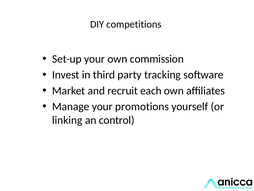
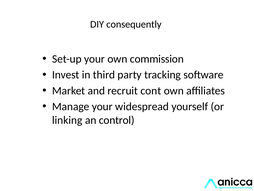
competitions: competitions -> consequently
each: each -> cont
promotions: promotions -> widespread
